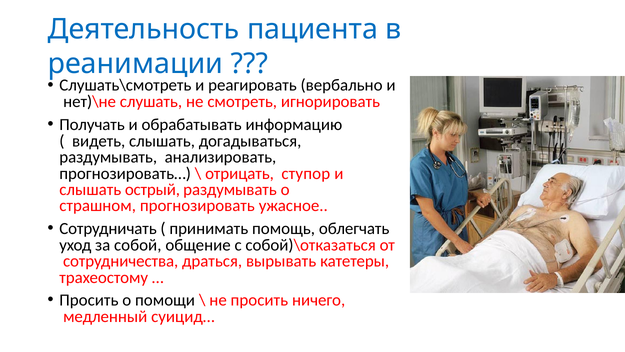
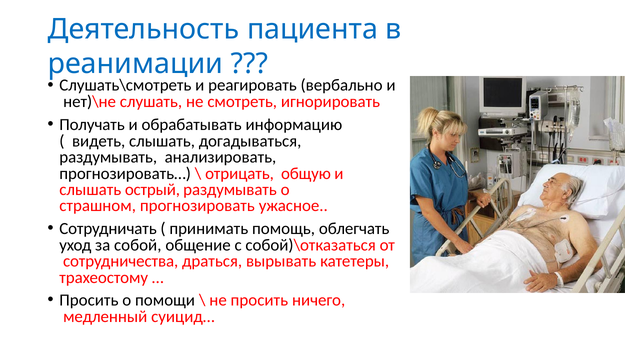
ступор: ступор -> общую
